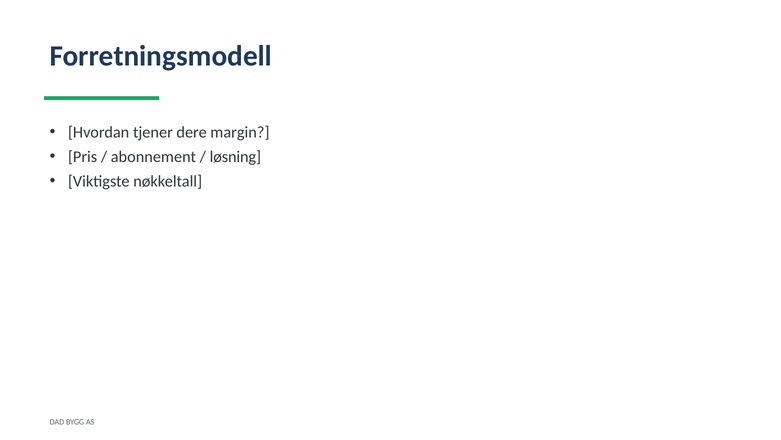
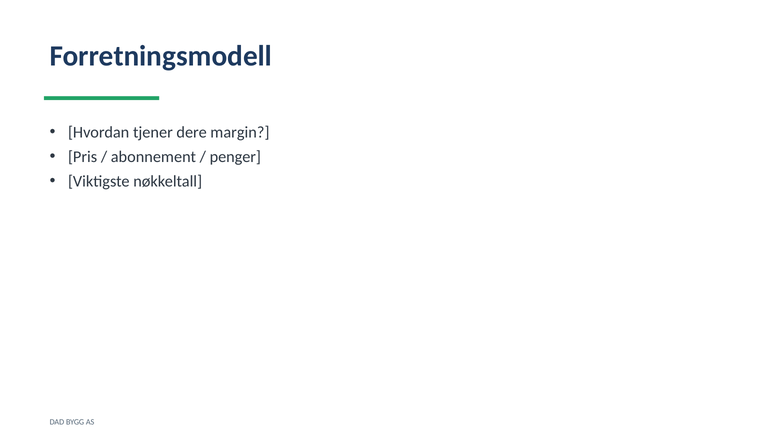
løsning: løsning -> penger
